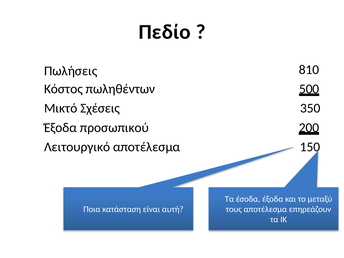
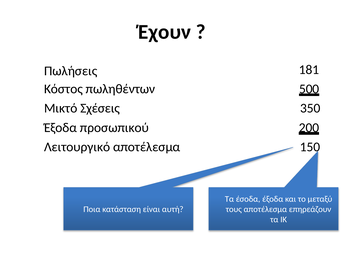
Πεδίο: Πεδίο -> Έχουν
810: 810 -> 181
